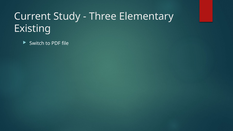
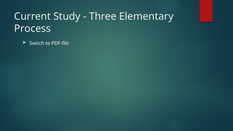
Existing: Existing -> Process
